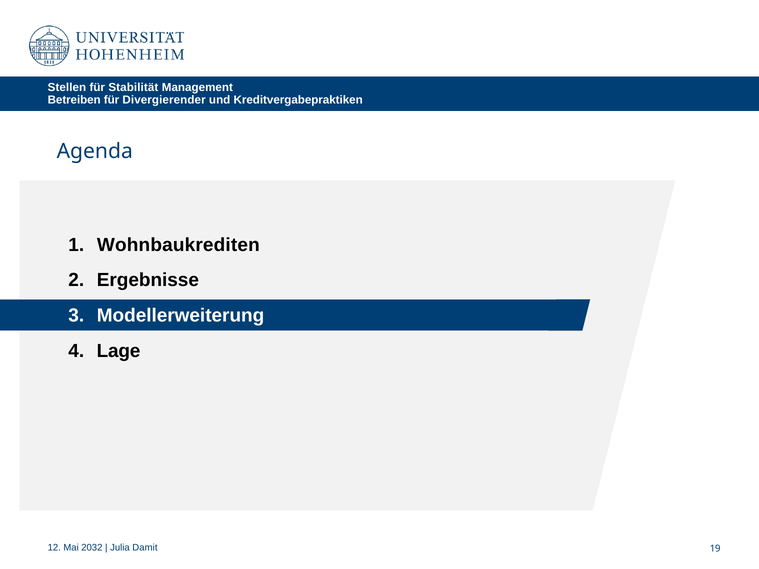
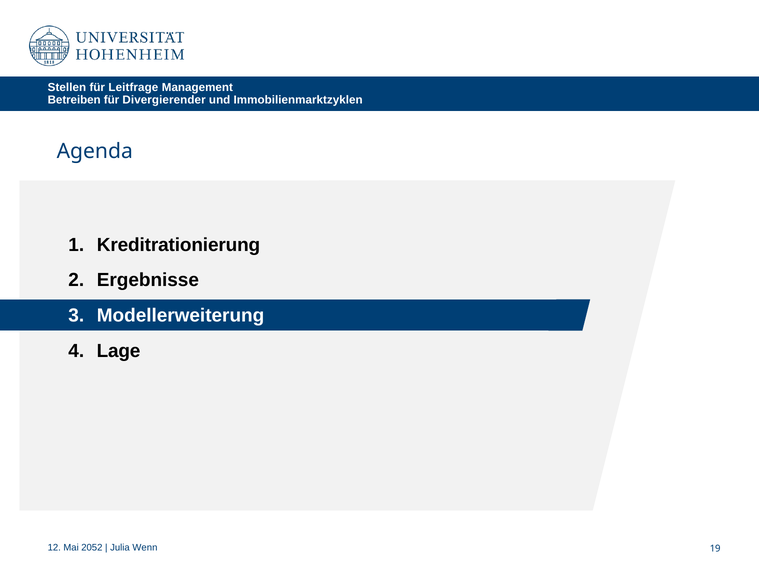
Stabilität: Stabilität -> Leitfrage
Kreditvergabepraktiken: Kreditvergabepraktiken -> Immobilienmarktzyklen
Wohnbaukrediten: Wohnbaukrediten -> Kreditrationierung
2032: 2032 -> 2052
Damit: Damit -> Wenn
